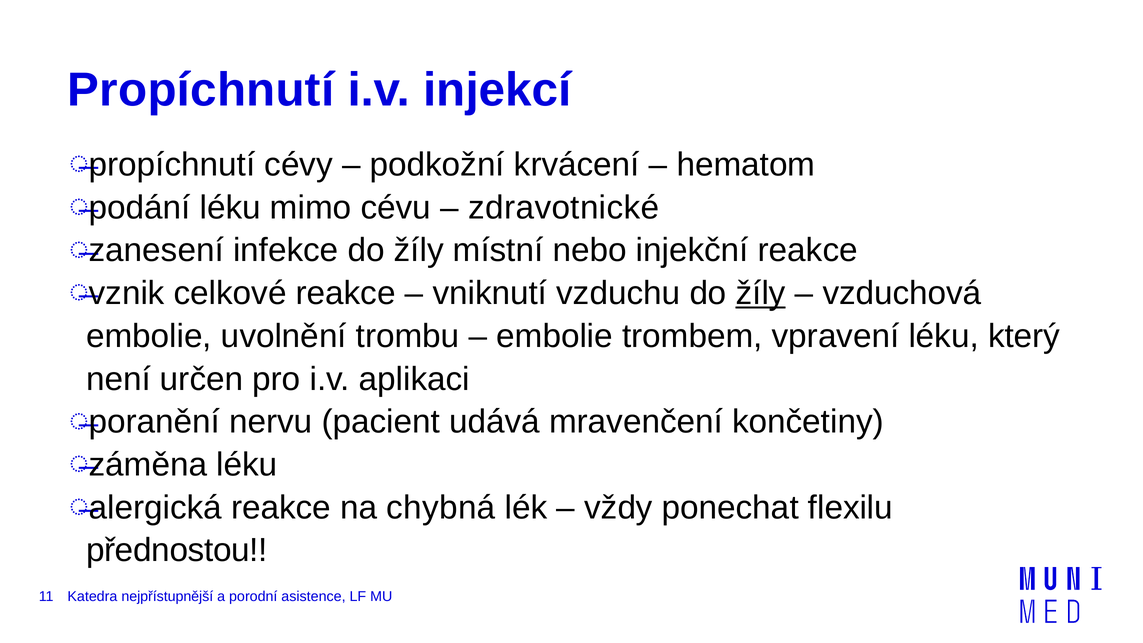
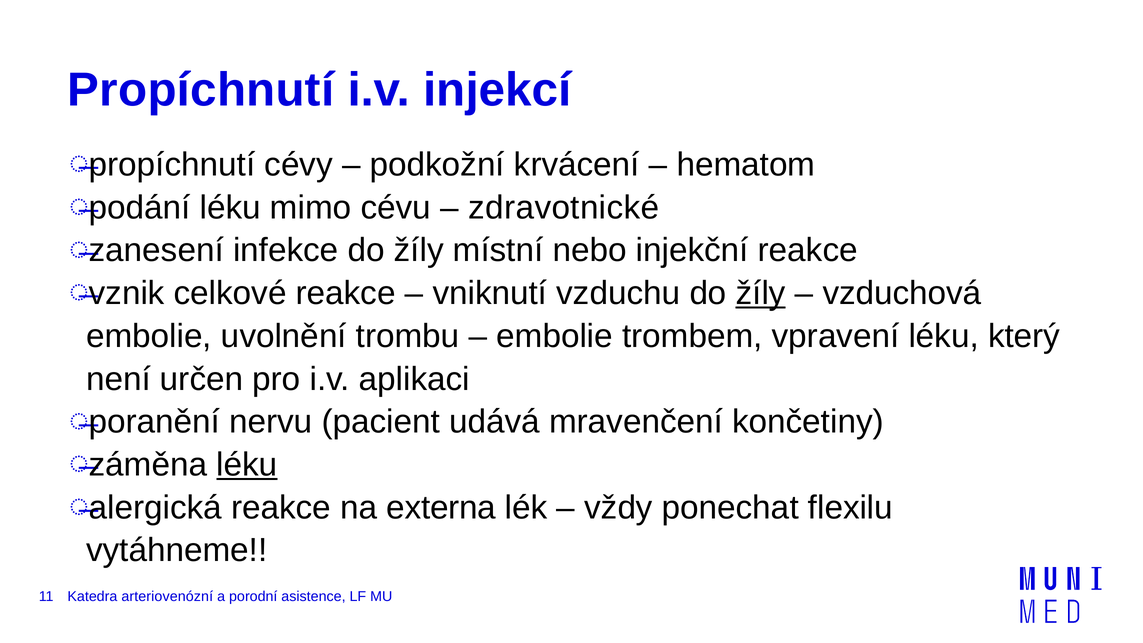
léku at (247, 465) underline: none -> present
chybná: chybná -> externa
přednostou: přednostou -> vytáhneme
nejpřístupnější: nejpřístupnější -> arteriovenózní
